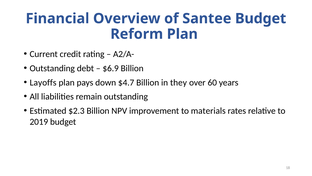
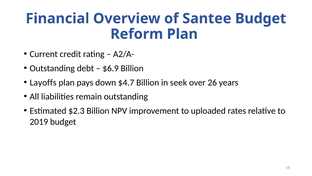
they: they -> seek
60: 60 -> 26
materials: materials -> uploaded
